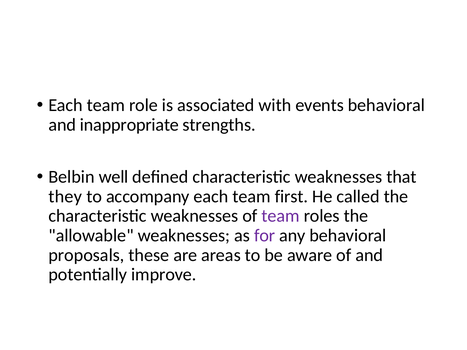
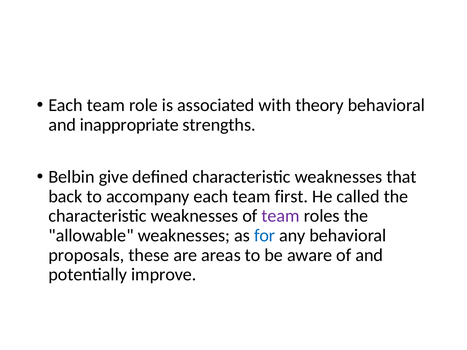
events: events -> theory
well: well -> give
they: they -> back
for colour: purple -> blue
